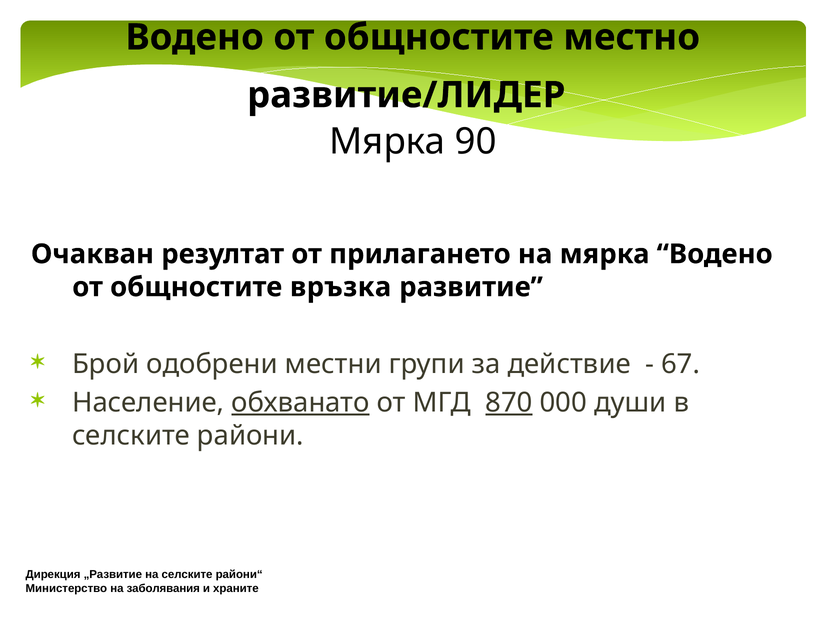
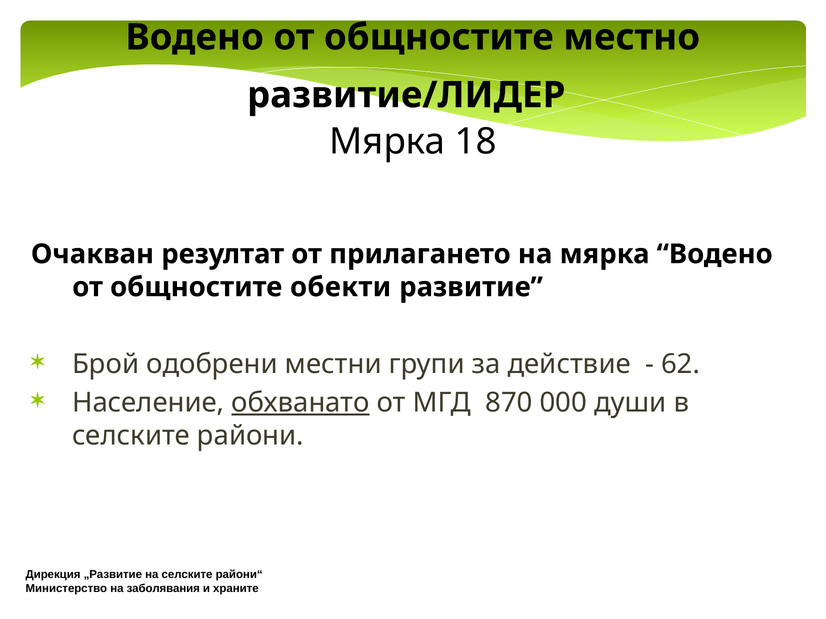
90: 90 -> 18
връзка: връзка -> обекти
67: 67 -> 62
870 underline: present -> none
